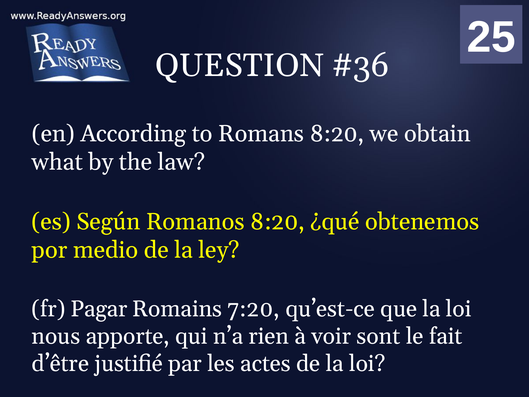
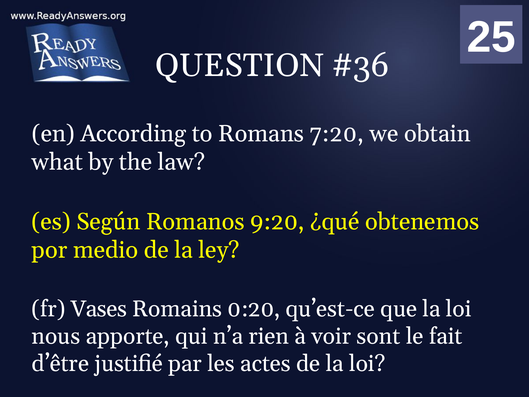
Romans 8:20: 8:20 -> 7:20
Romanos 8:20: 8:20 -> 9:20
Pagar: Pagar -> Vases
7:20: 7:20 -> 0:20
